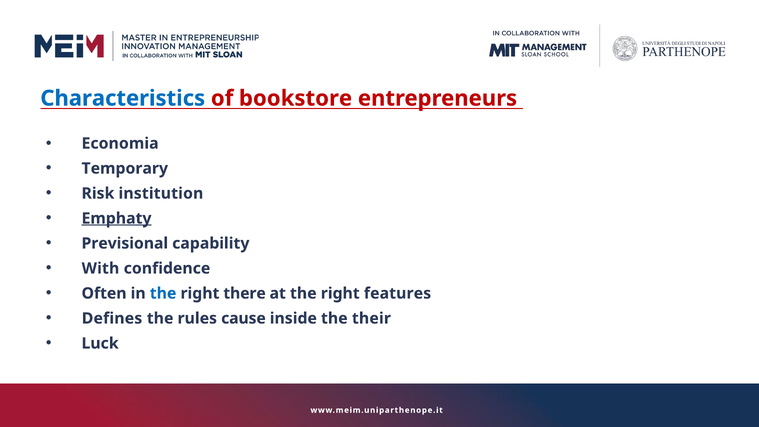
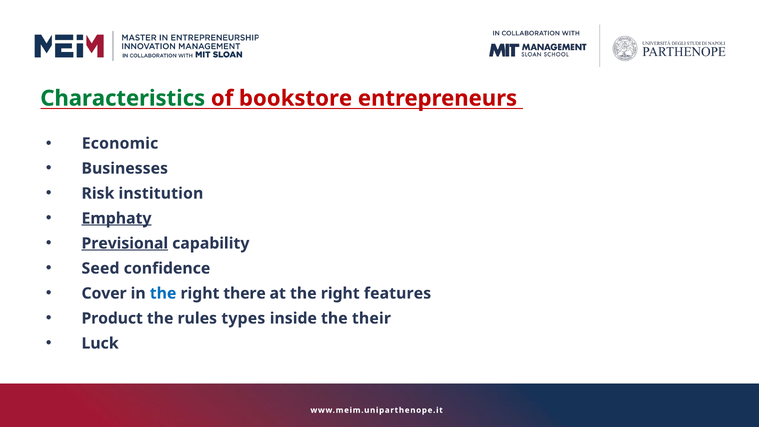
Characteristics colour: blue -> green
Economia: Economia -> Economic
Temporary: Temporary -> Businesses
Previsional underline: none -> present
With: With -> Seed
Often: Often -> Cover
Defines: Defines -> Product
cause: cause -> types
